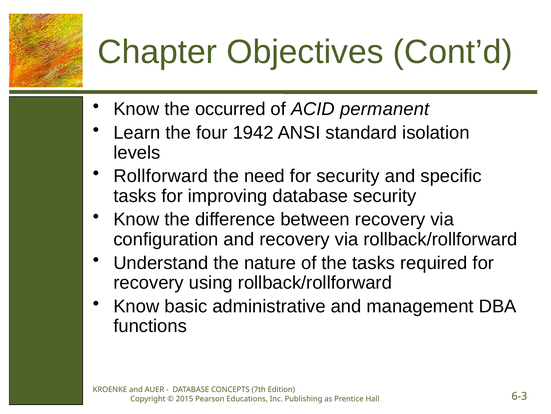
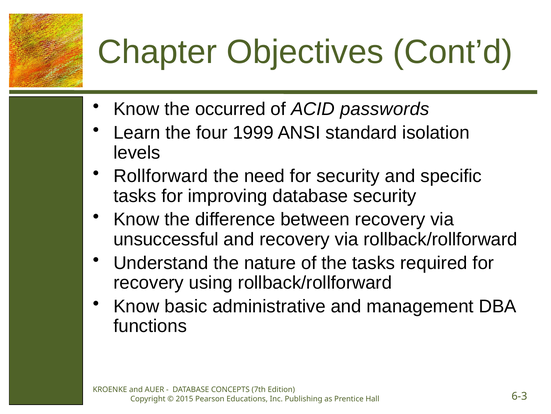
permanent: permanent -> passwords
1942: 1942 -> 1999
configuration: configuration -> unsuccessful
